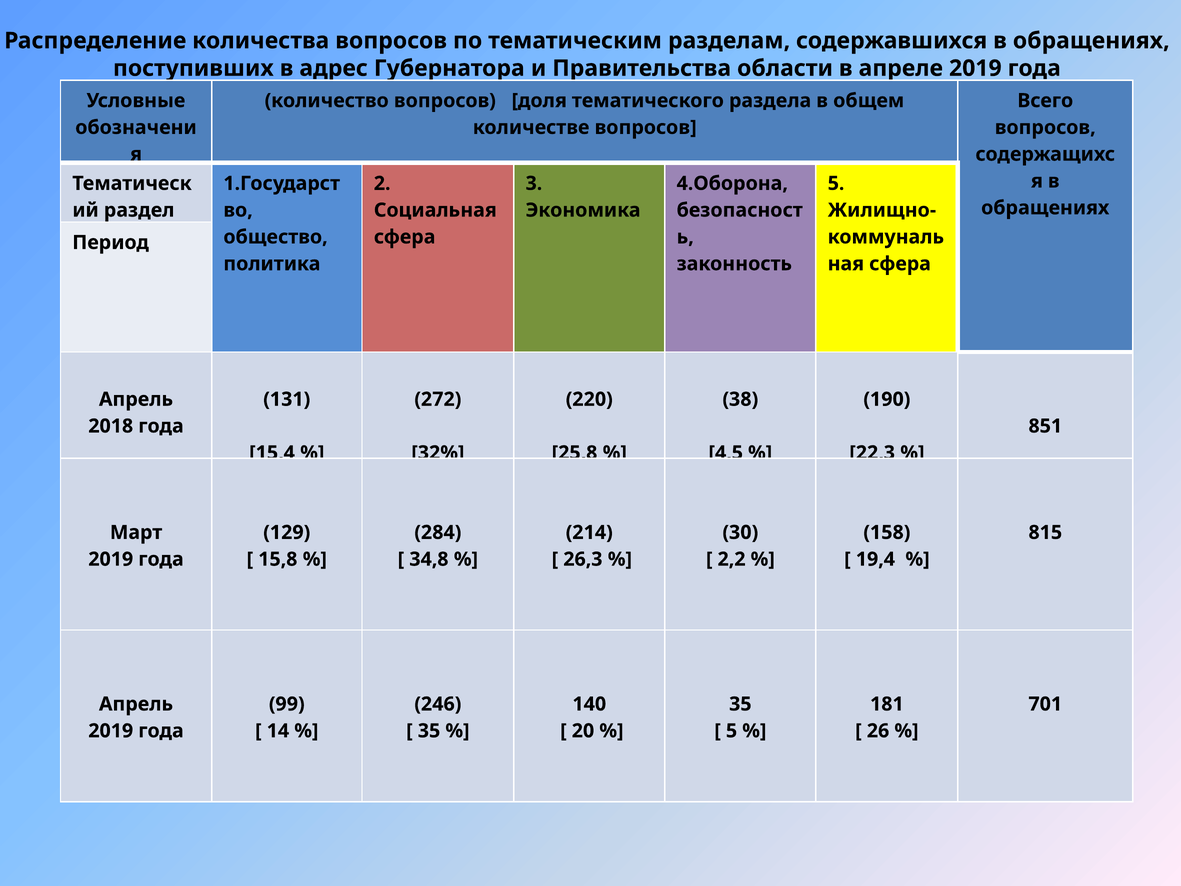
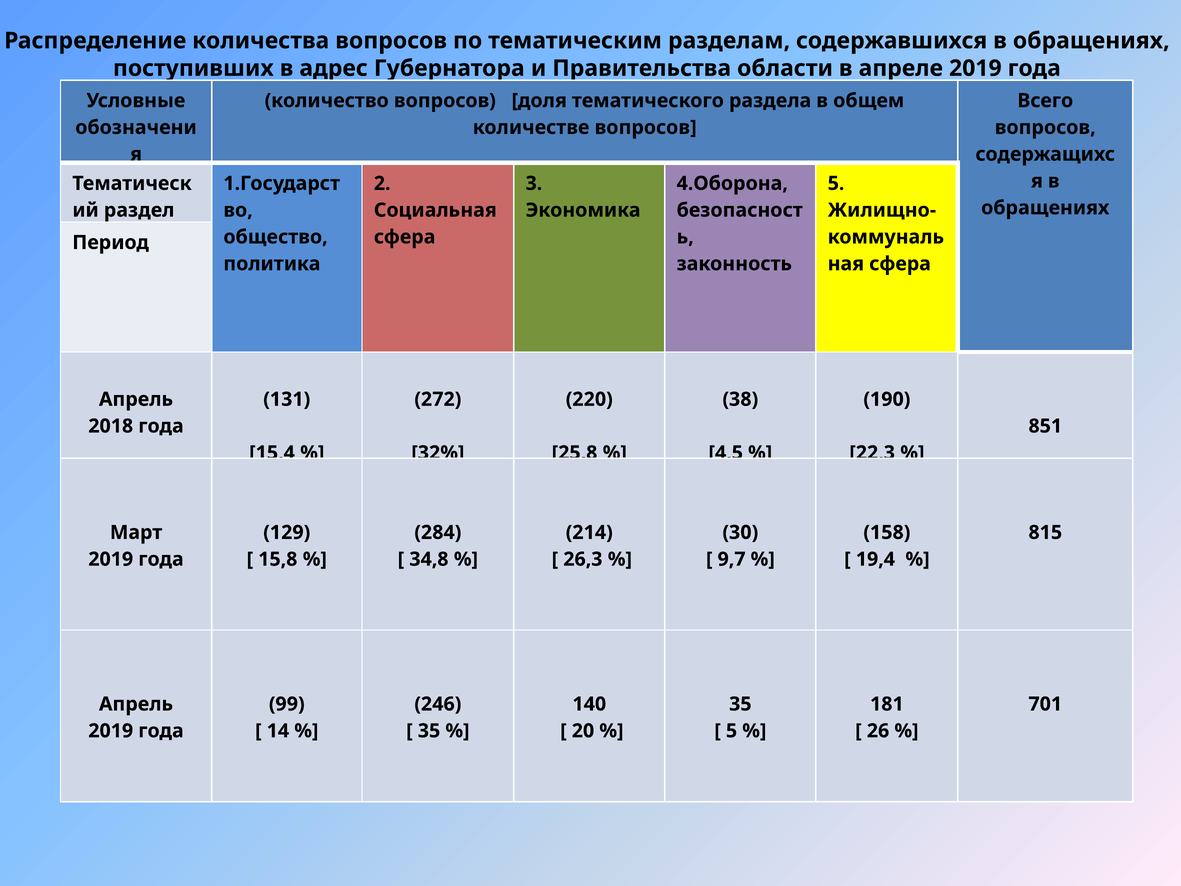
2,2: 2,2 -> 9,7
